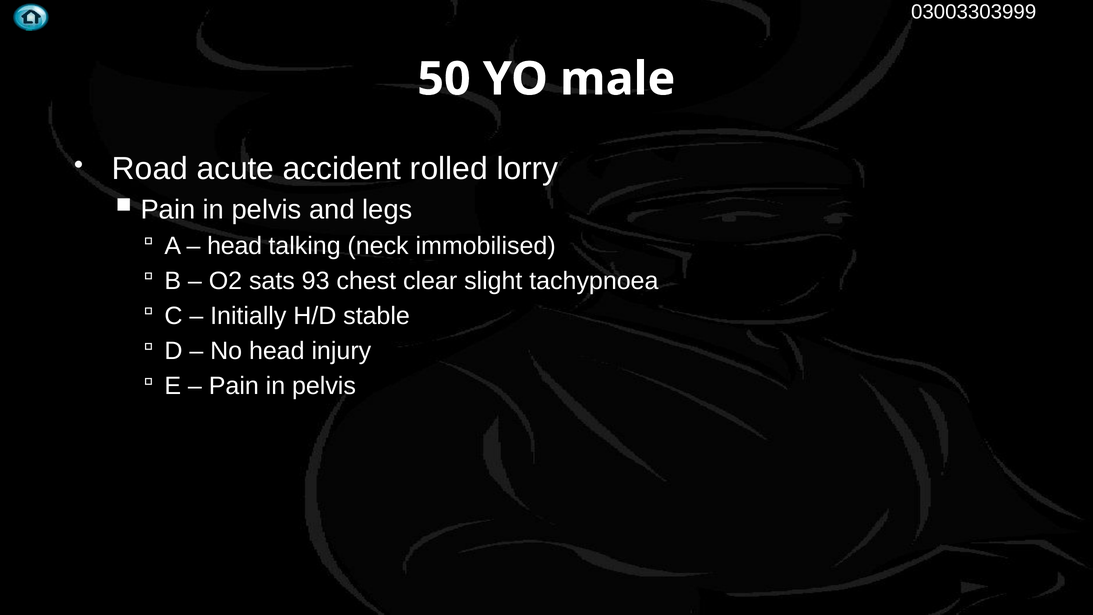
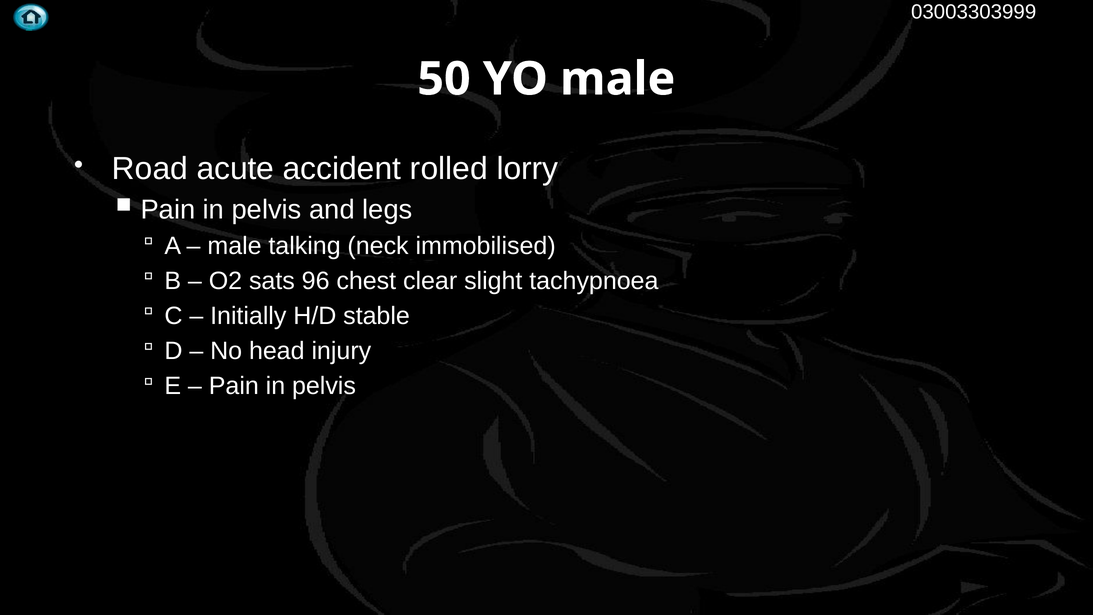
head at (235, 246): head -> male
93: 93 -> 96
